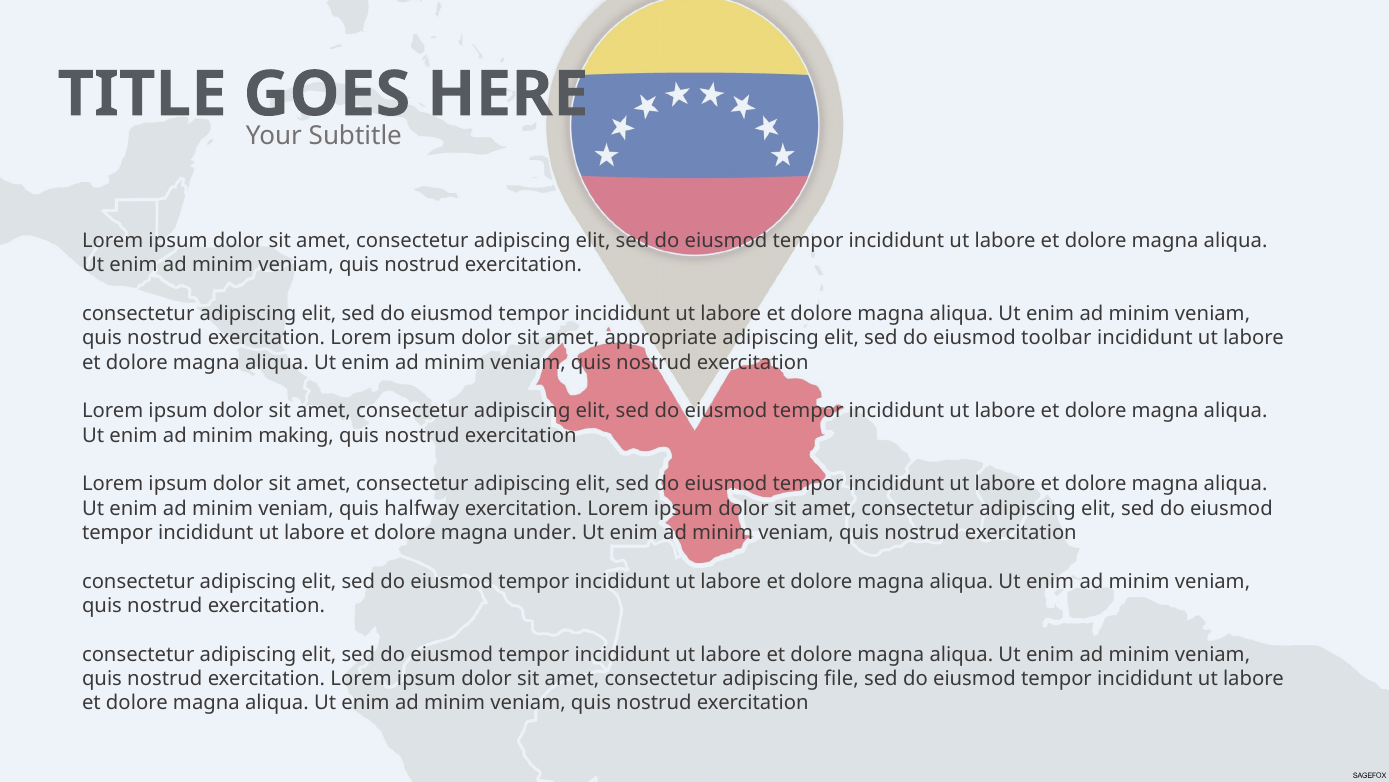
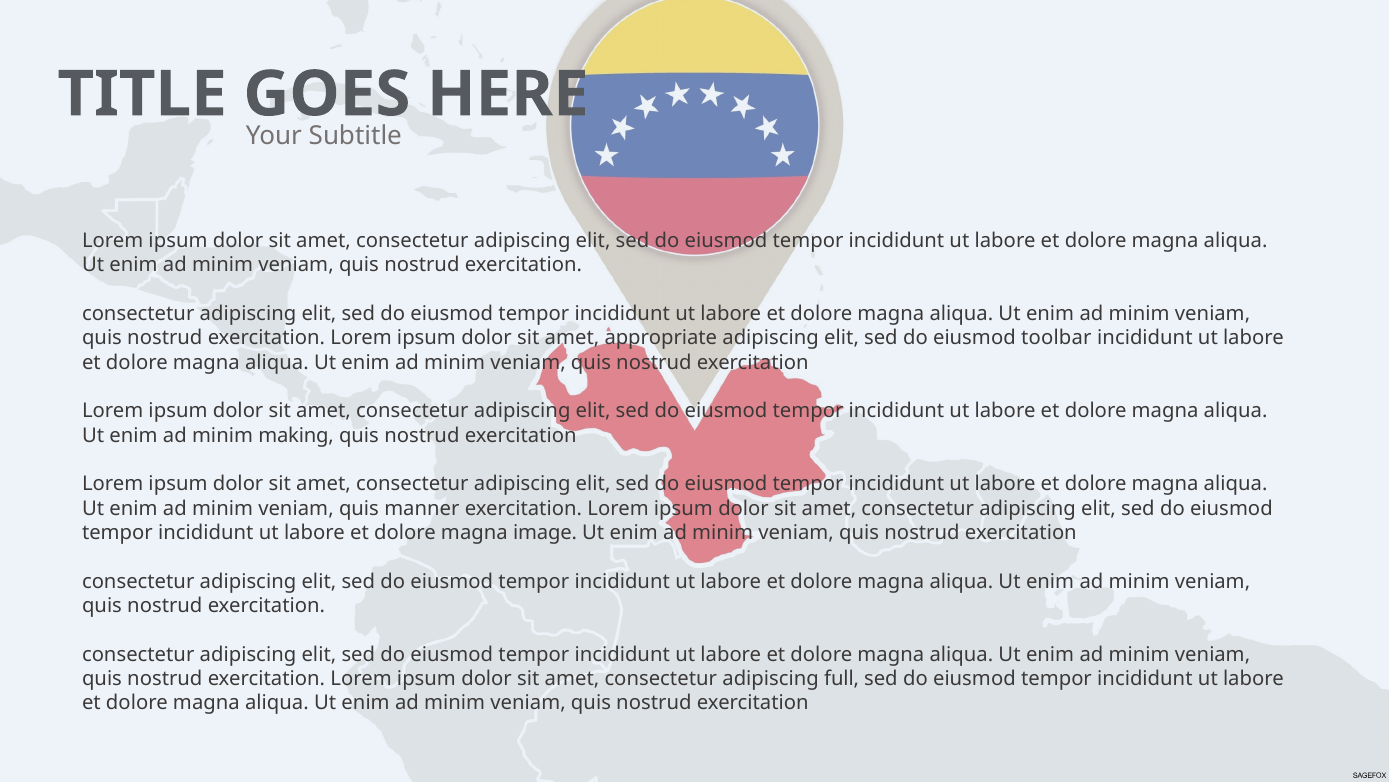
halfway: halfway -> manner
under: under -> image
file: file -> full
